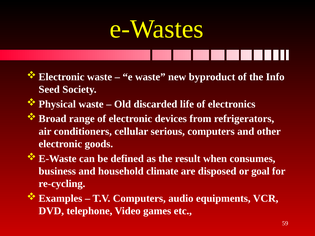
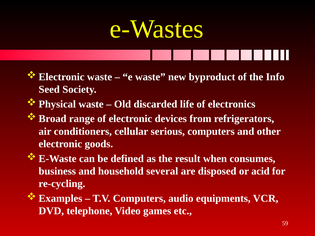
climate: climate -> several
goal: goal -> acid
